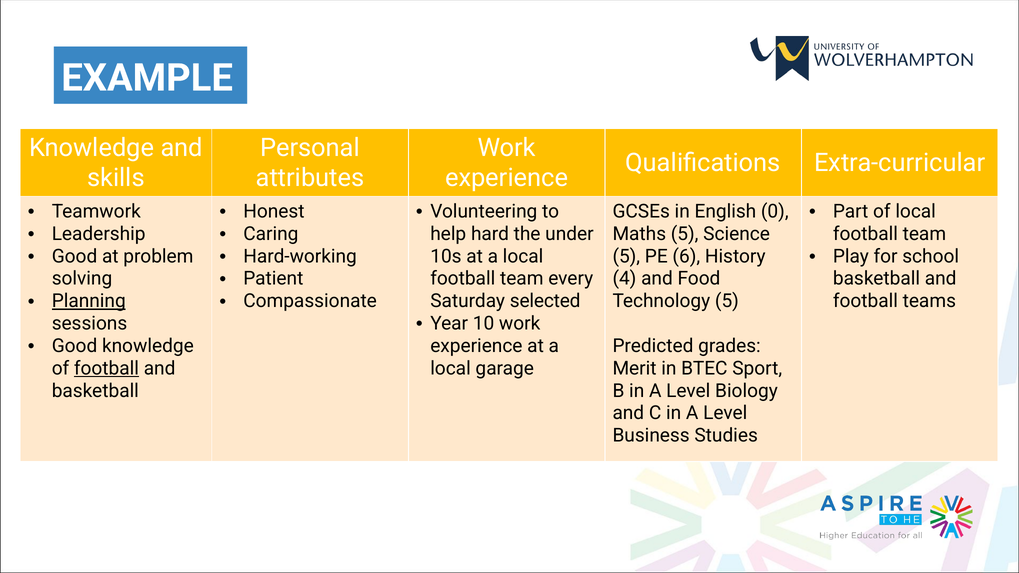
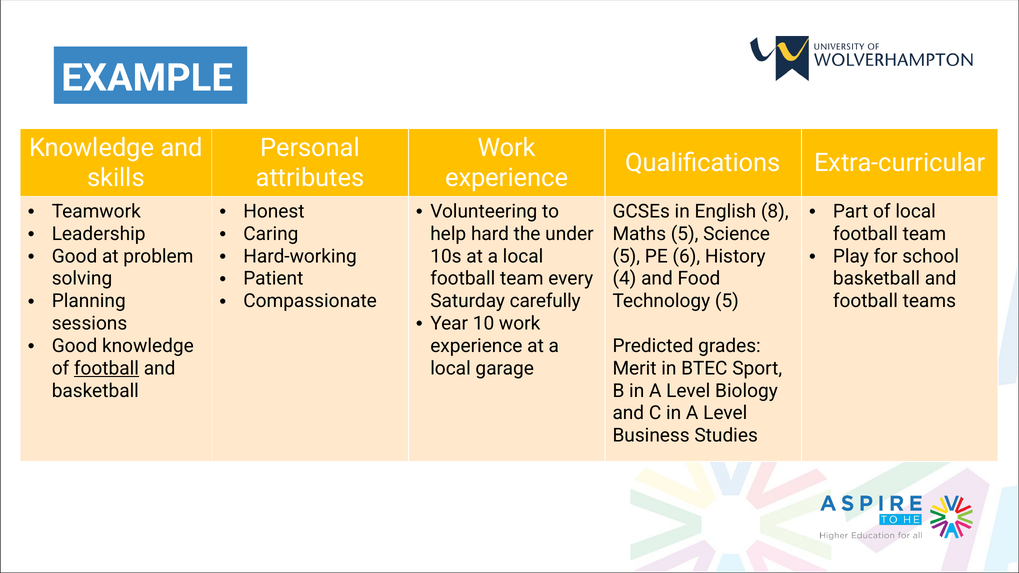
0: 0 -> 8
Planning underline: present -> none
selected: selected -> carefully
